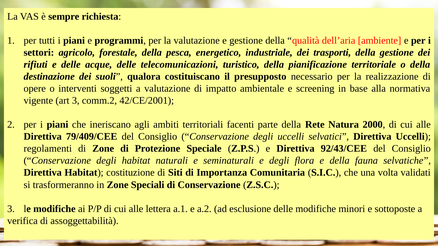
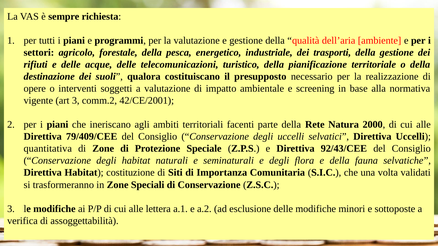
regolamenti: regolamenti -> quantitativa
